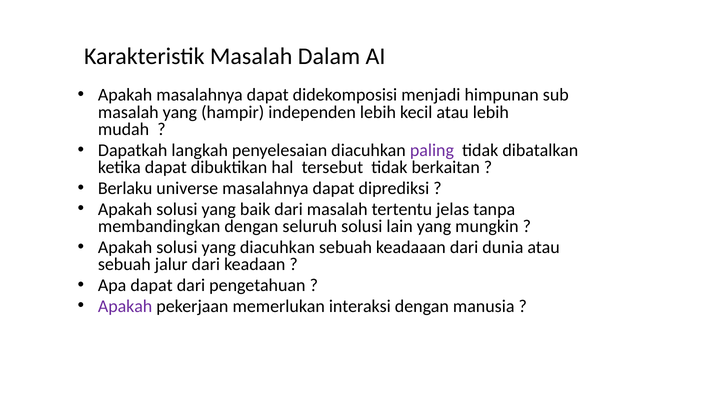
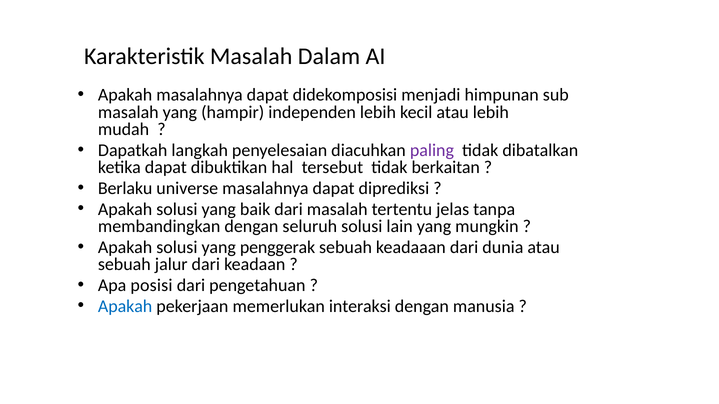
yang diacuhkan: diacuhkan -> penggerak
Apa dapat: dapat -> posisi
Apakah at (125, 306) colour: purple -> blue
